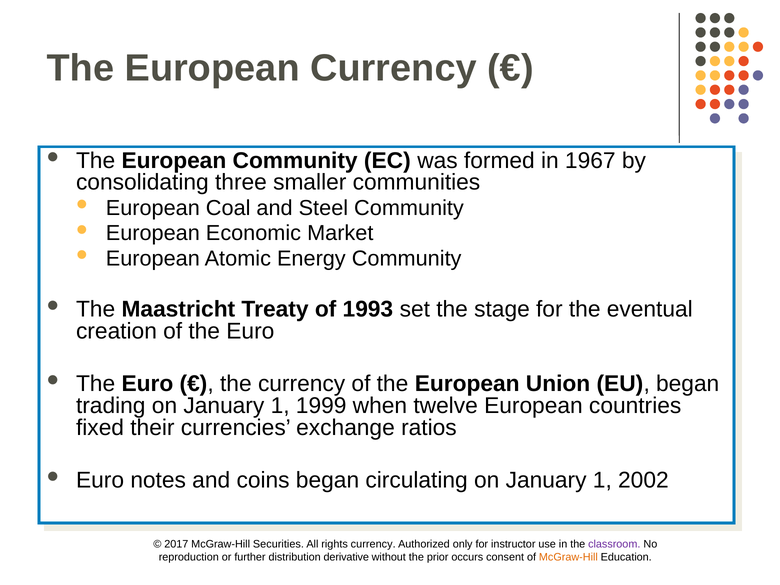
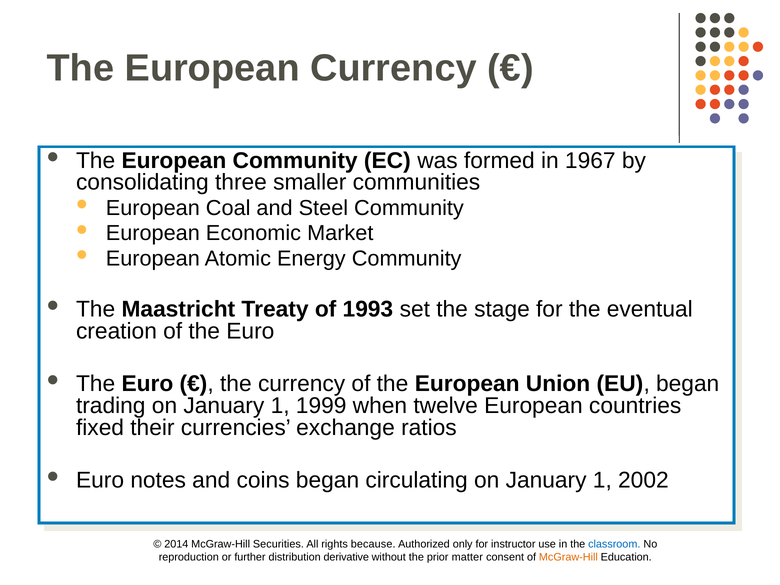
2017: 2017 -> 2014
rights currency: currency -> because
classroom colour: purple -> blue
occurs: occurs -> matter
